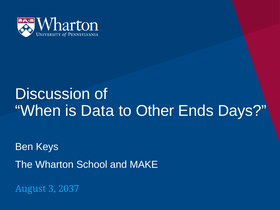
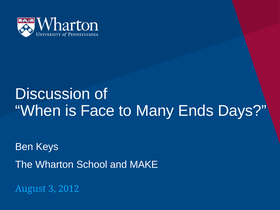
Data: Data -> Face
Other: Other -> Many
2037: 2037 -> 2012
